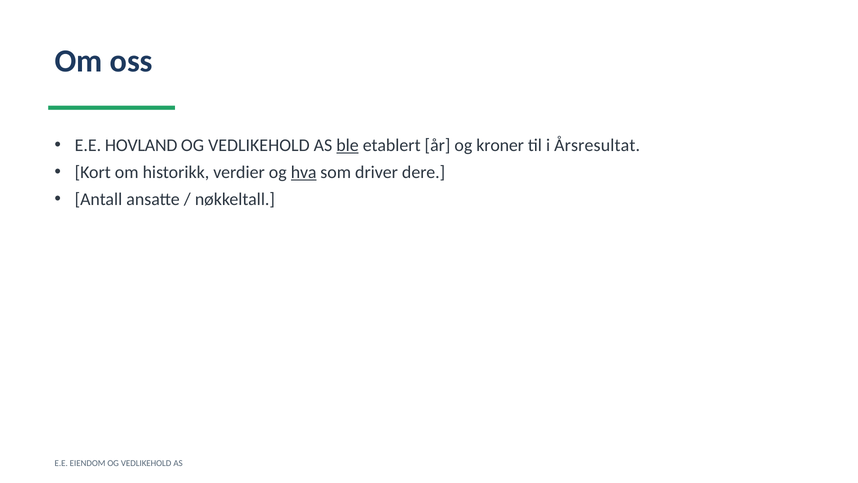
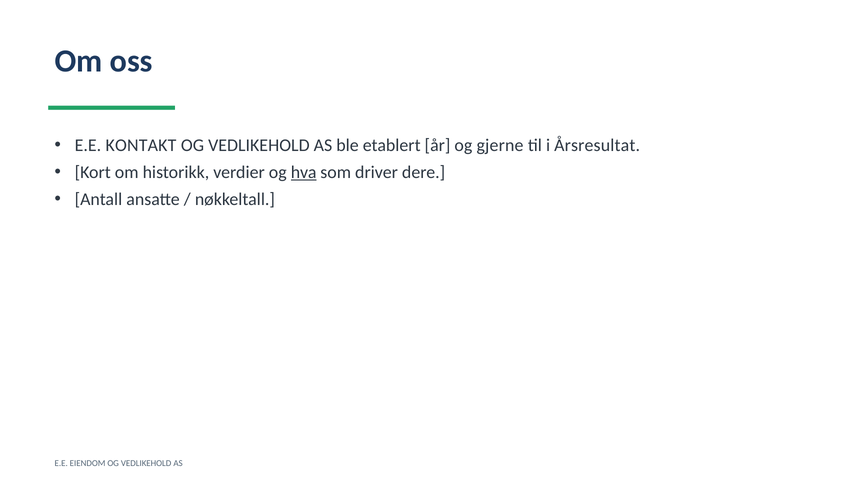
HOVLAND: HOVLAND -> KONTAKT
ble underline: present -> none
kroner: kroner -> gjerne
